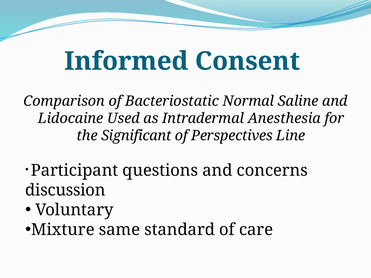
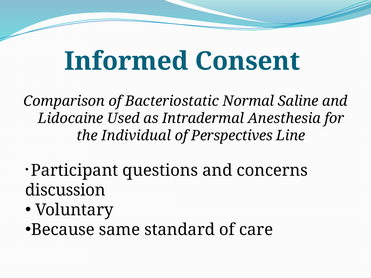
Significant: Significant -> Individual
Mixture: Mixture -> Because
